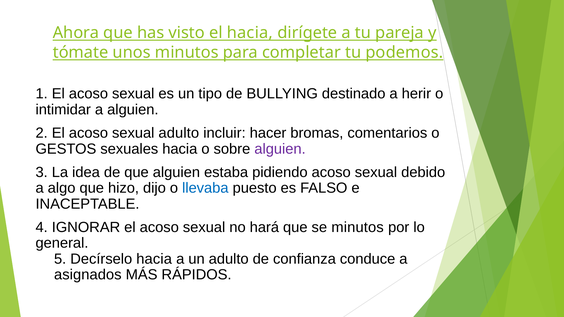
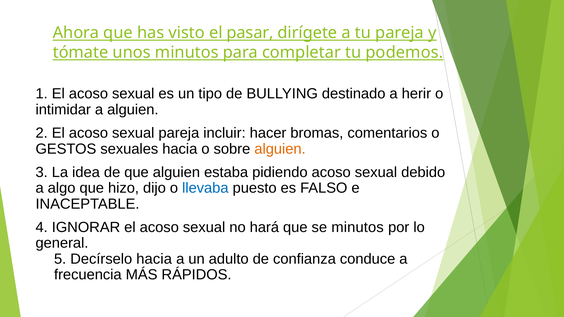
el hacia: hacia -> pasar
sexual adulto: adulto -> pareja
alguien at (280, 149) colour: purple -> orange
asignados: asignados -> frecuencia
